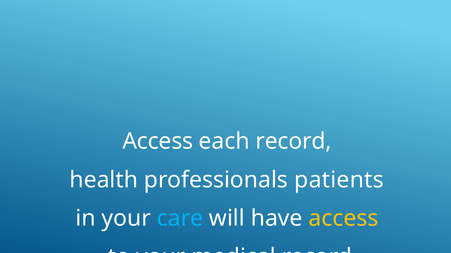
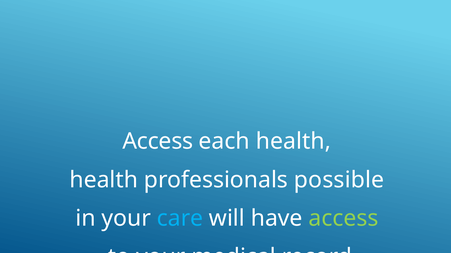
each record: record -> health
patients: patients -> possible
access at (344, 219) colour: yellow -> light green
